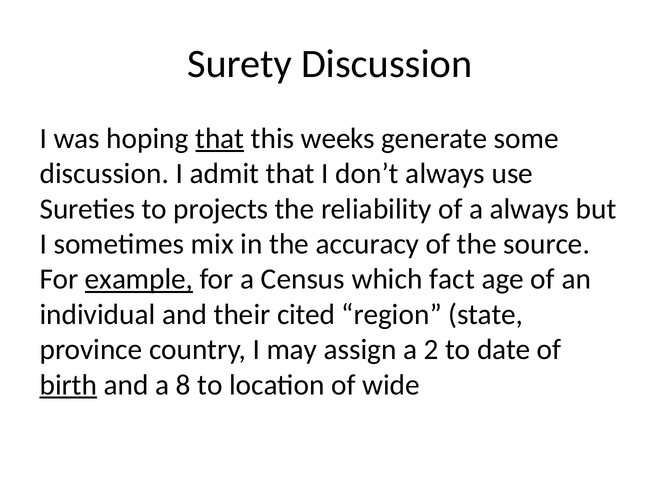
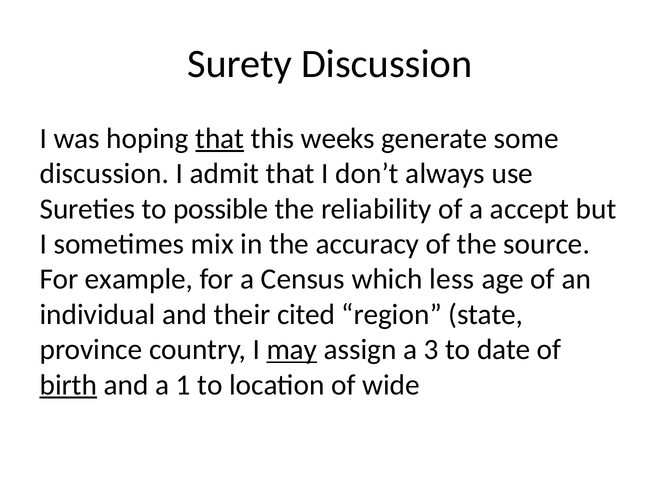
projects: projects -> possible
a always: always -> accept
example underline: present -> none
fact: fact -> less
may underline: none -> present
2: 2 -> 3
8: 8 -> 1
